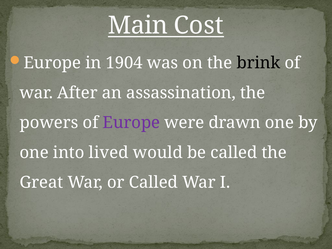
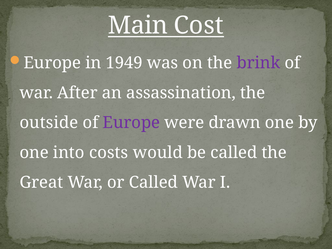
1904: 1904 -> 1949
brink colour: black -> purple
powers: powers -> outside
lived: lived -> costs
